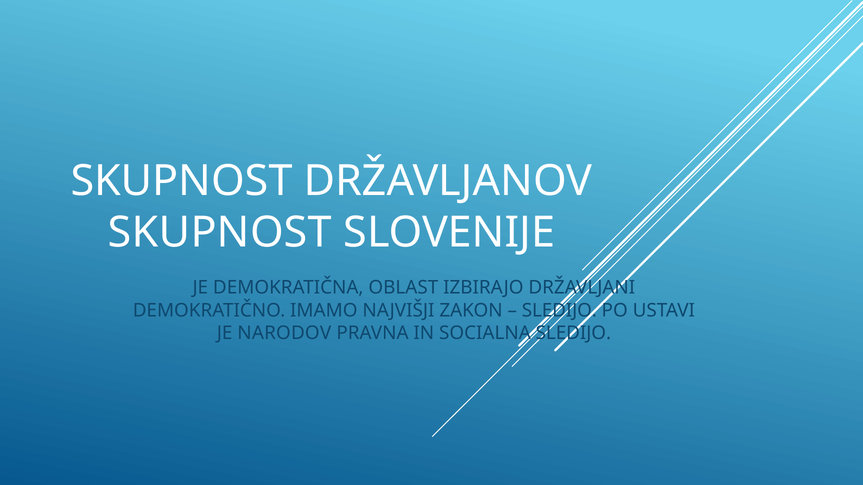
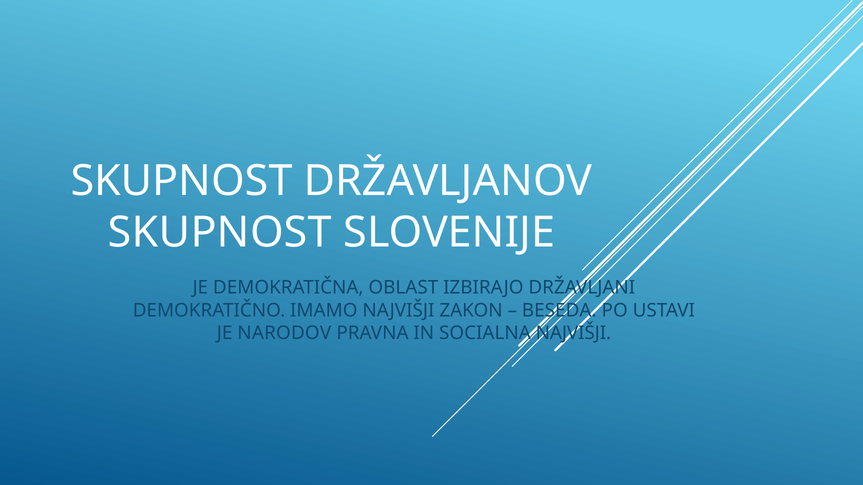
SLEDIJO at (559, 311): SLEDIJO -> BESEDA
SOCIALNA SLEDIJO: SLEDIJO -> NAJVIŠJI
